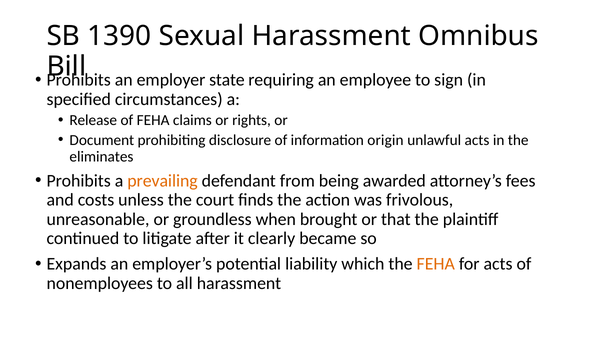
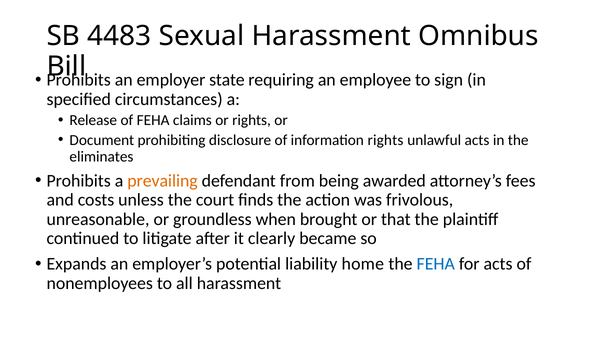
1390: 1390 -> 4483
information origin: origin -> rights
which: which -> home
FEHA at (436, 264) colour: orange -> blue
